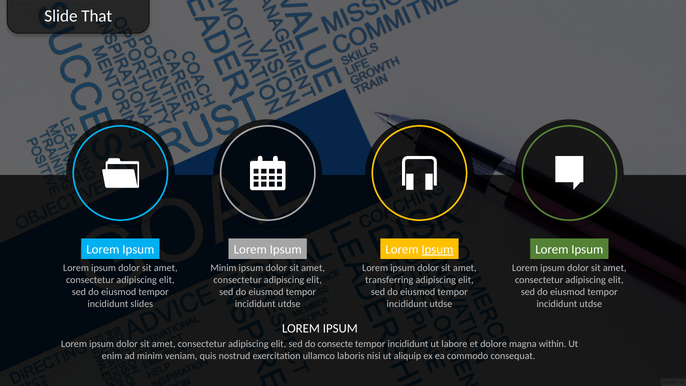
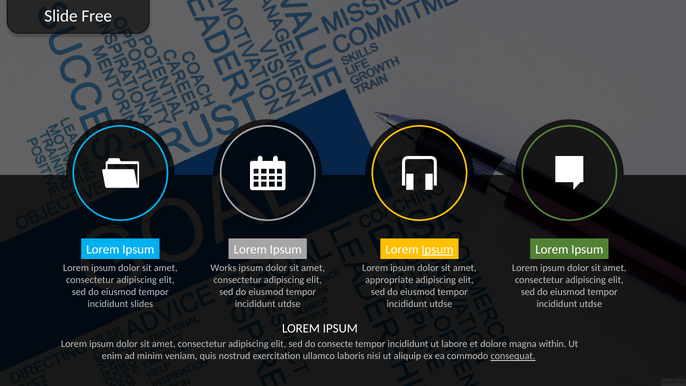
That: That -> Free
Minim at (223, 268): Minim -> Works
transferring: transferring -> appropriate
consequat underline: none -> present
